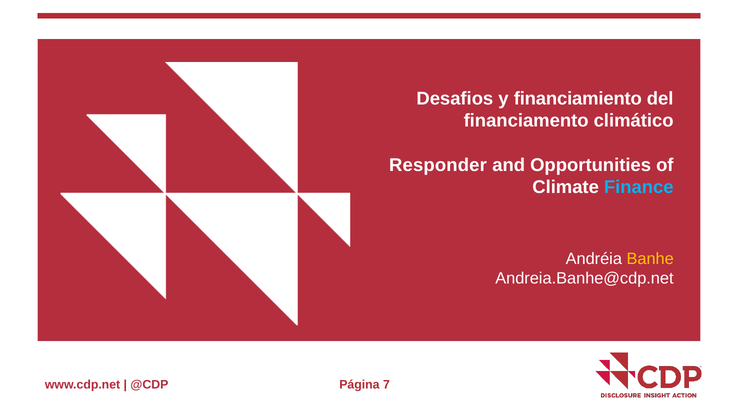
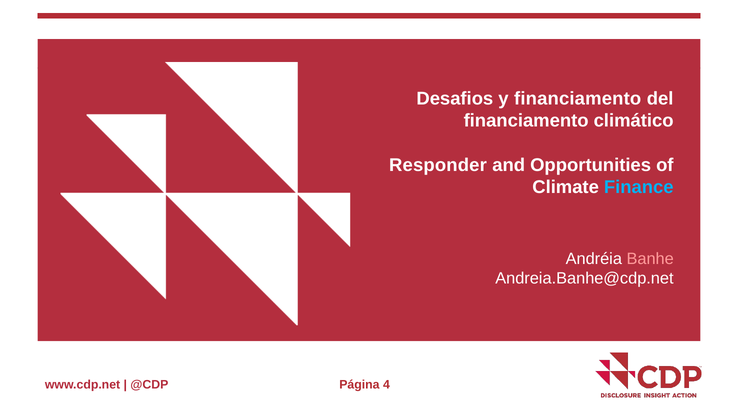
y financiamiento: financiamiento -> financiamento
Banhe colour: yellow -> pink
7: 7 -> 4
